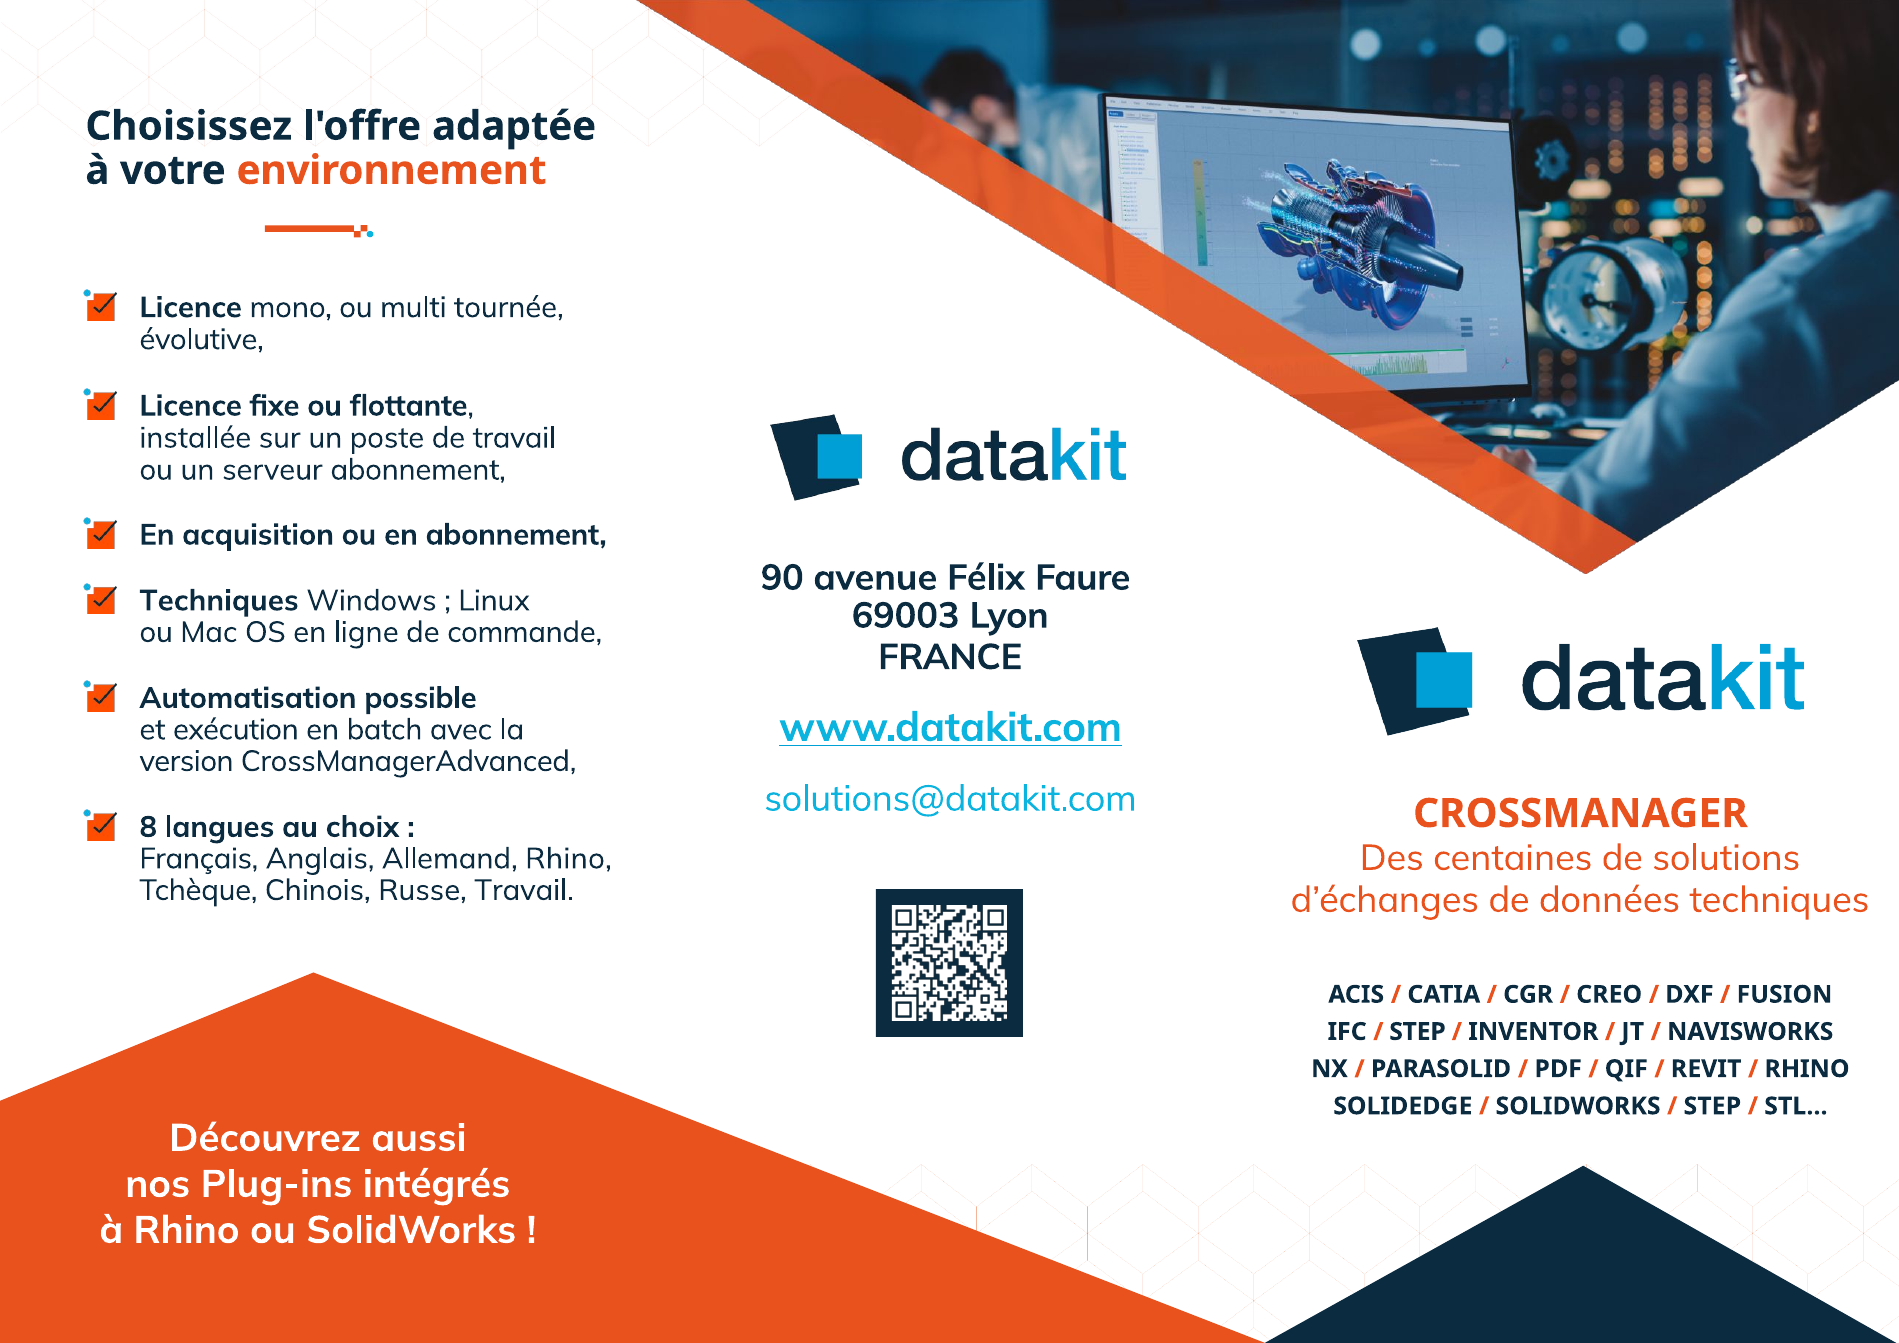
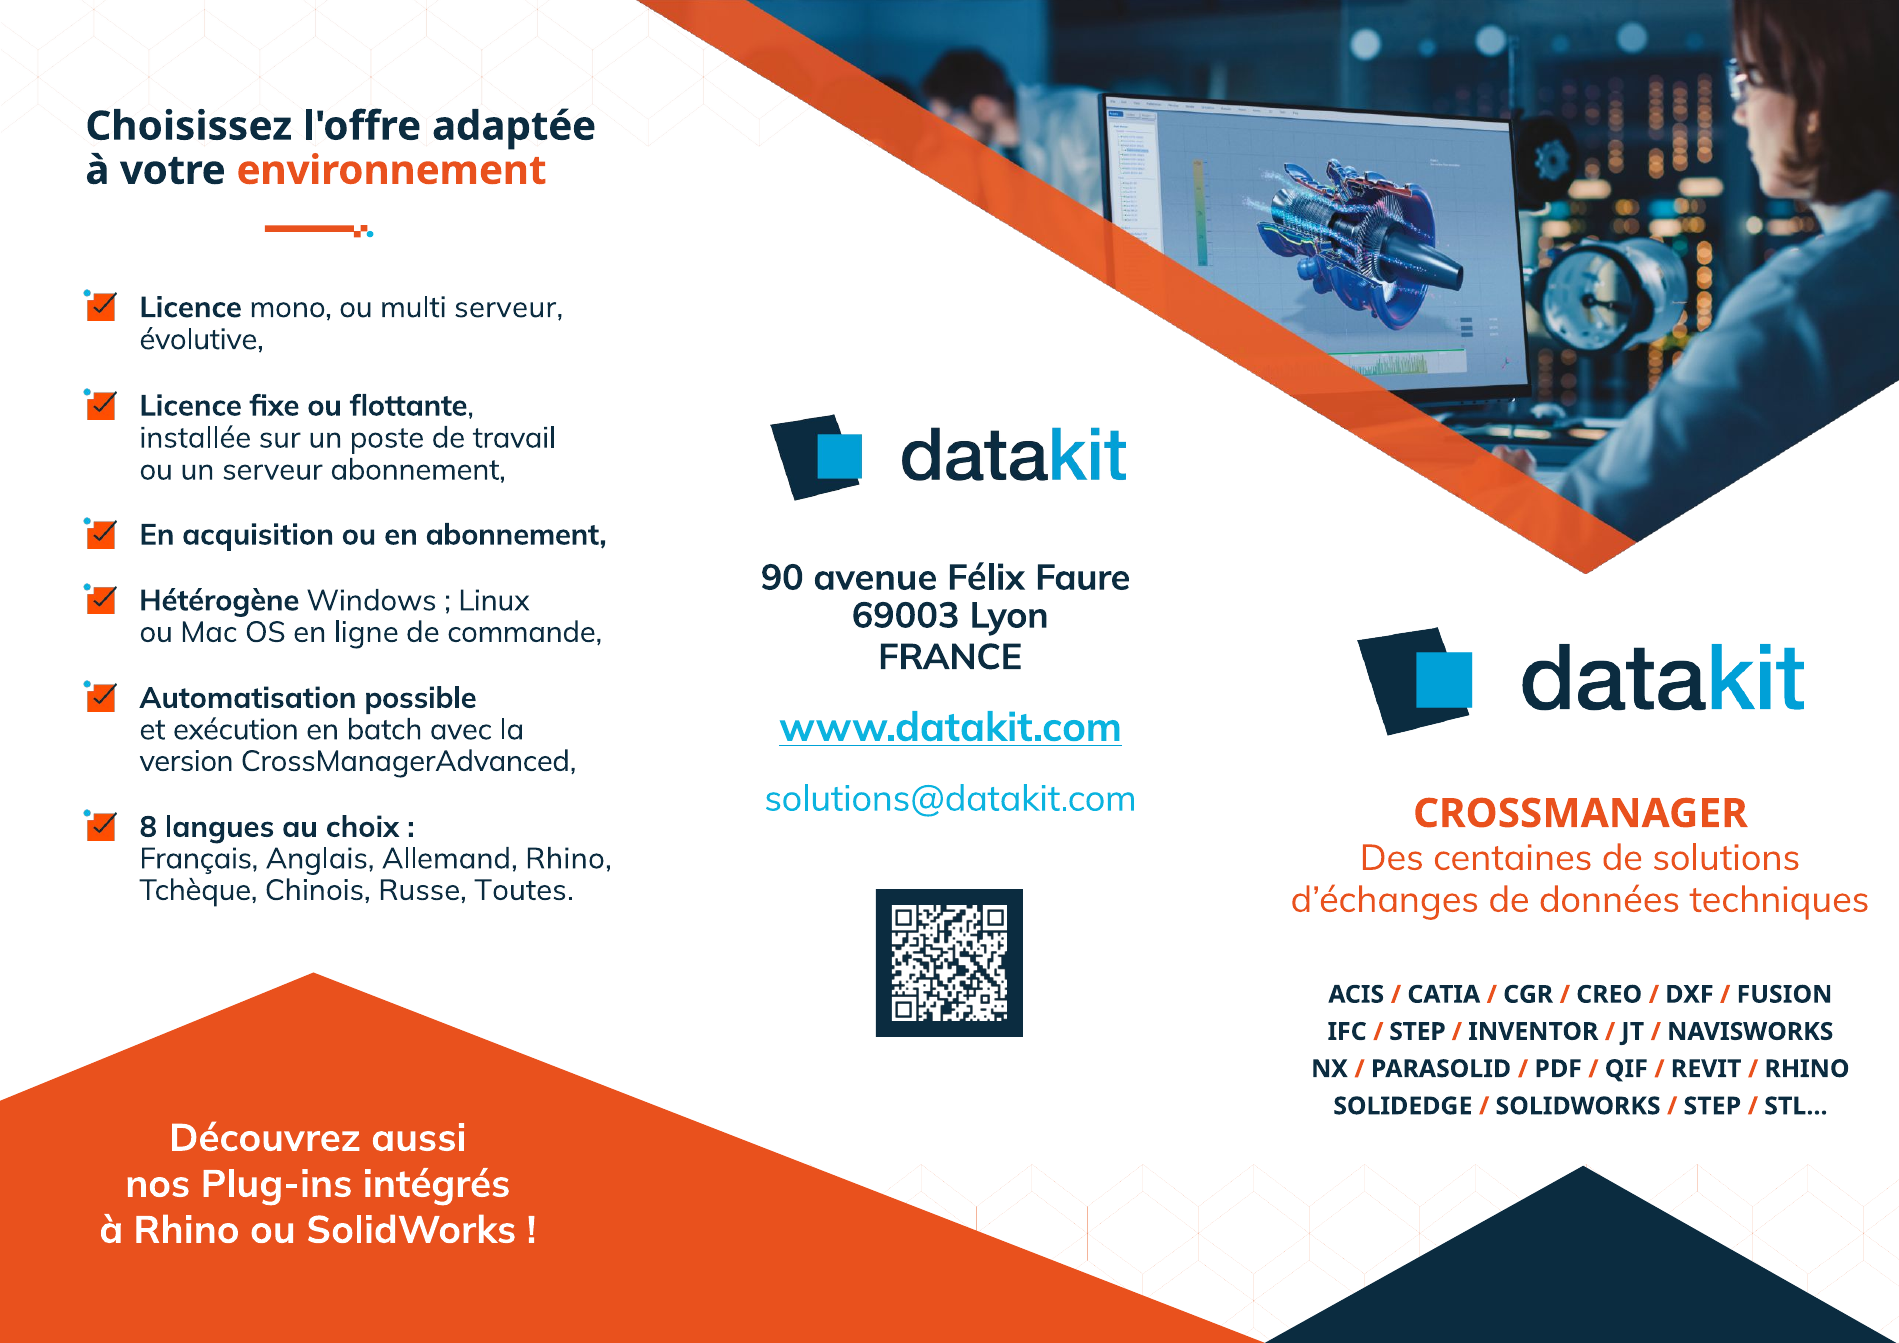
multi tournée: tournée -> serveur
Techniques at (219, 601): Techniques -> Hétérogène
Russe Travail: Travail -> Toutes
